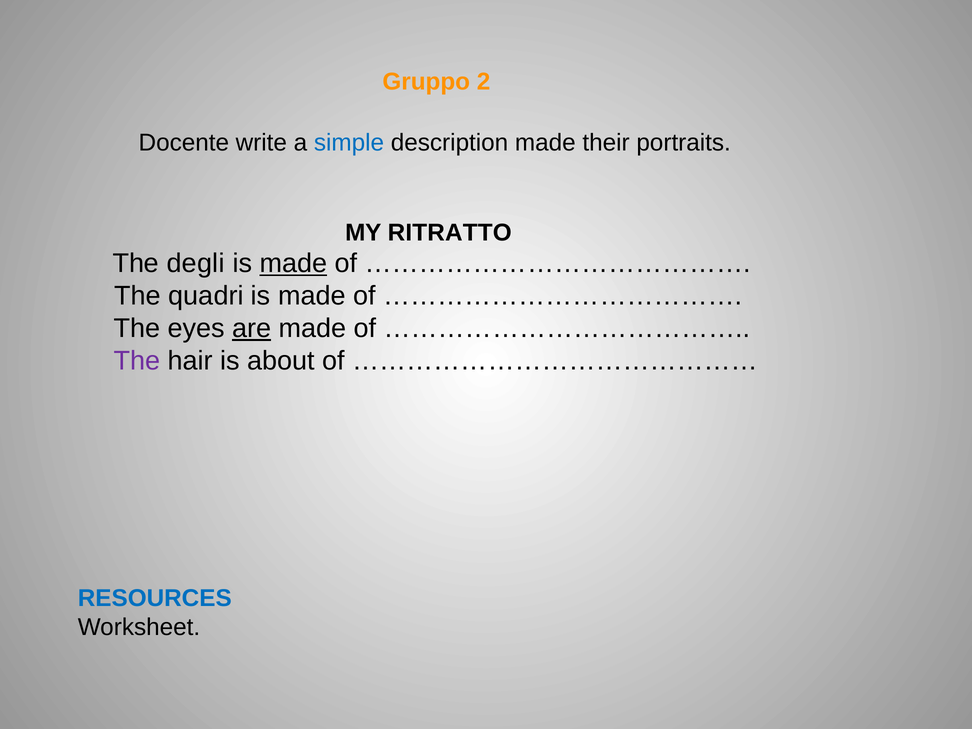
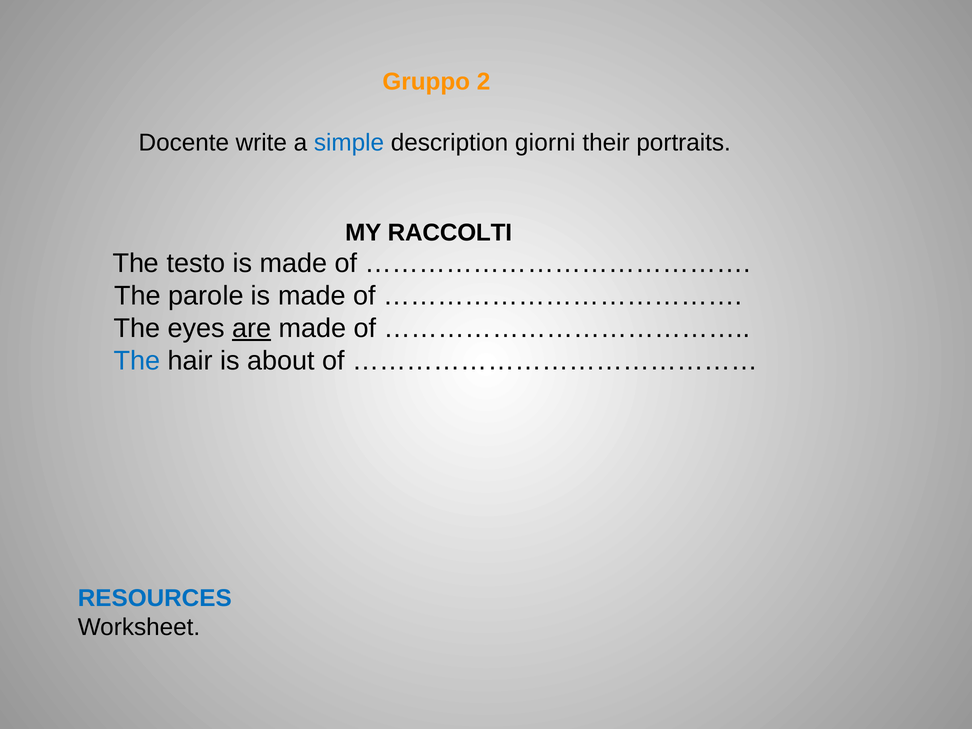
description made: made -> giorni
RITRATTO: RITRATTO -> RACCOLTI
degli: degli -> testo
made at (293, 264) underline: present -> none
quadri: quadri -> parole
The at (137, 361) colour: purple -> blue
